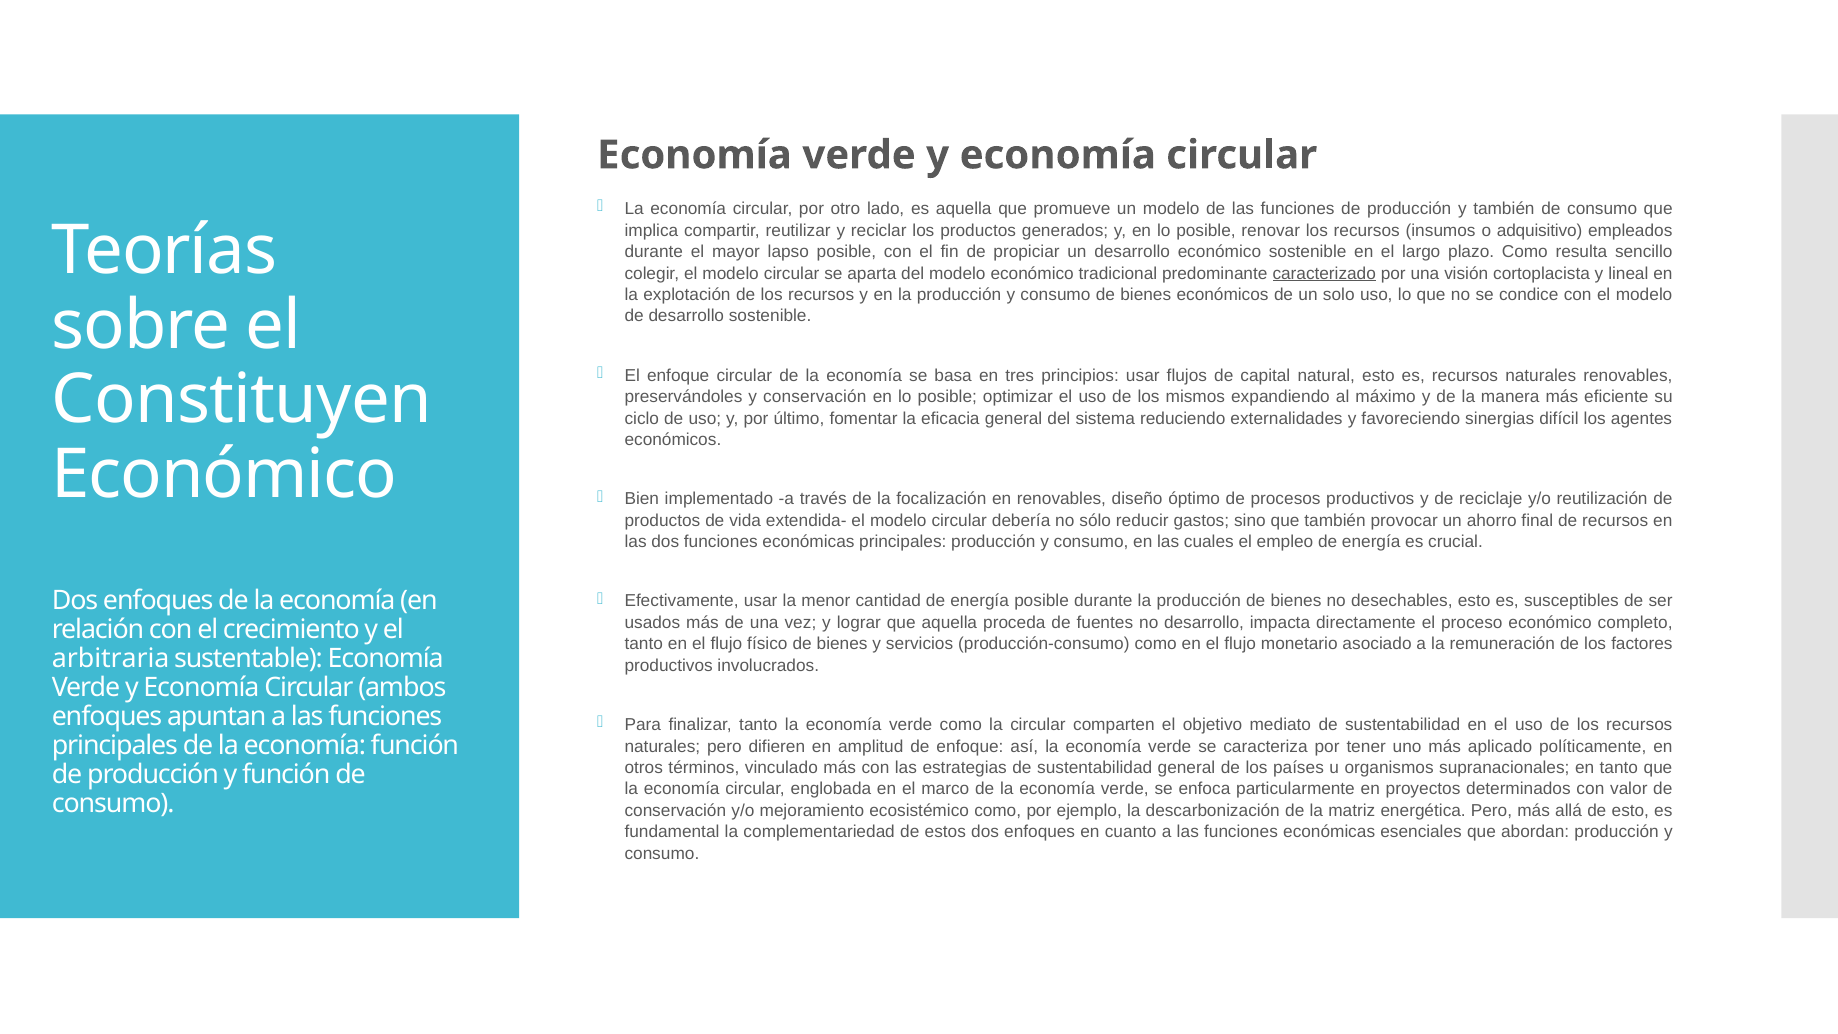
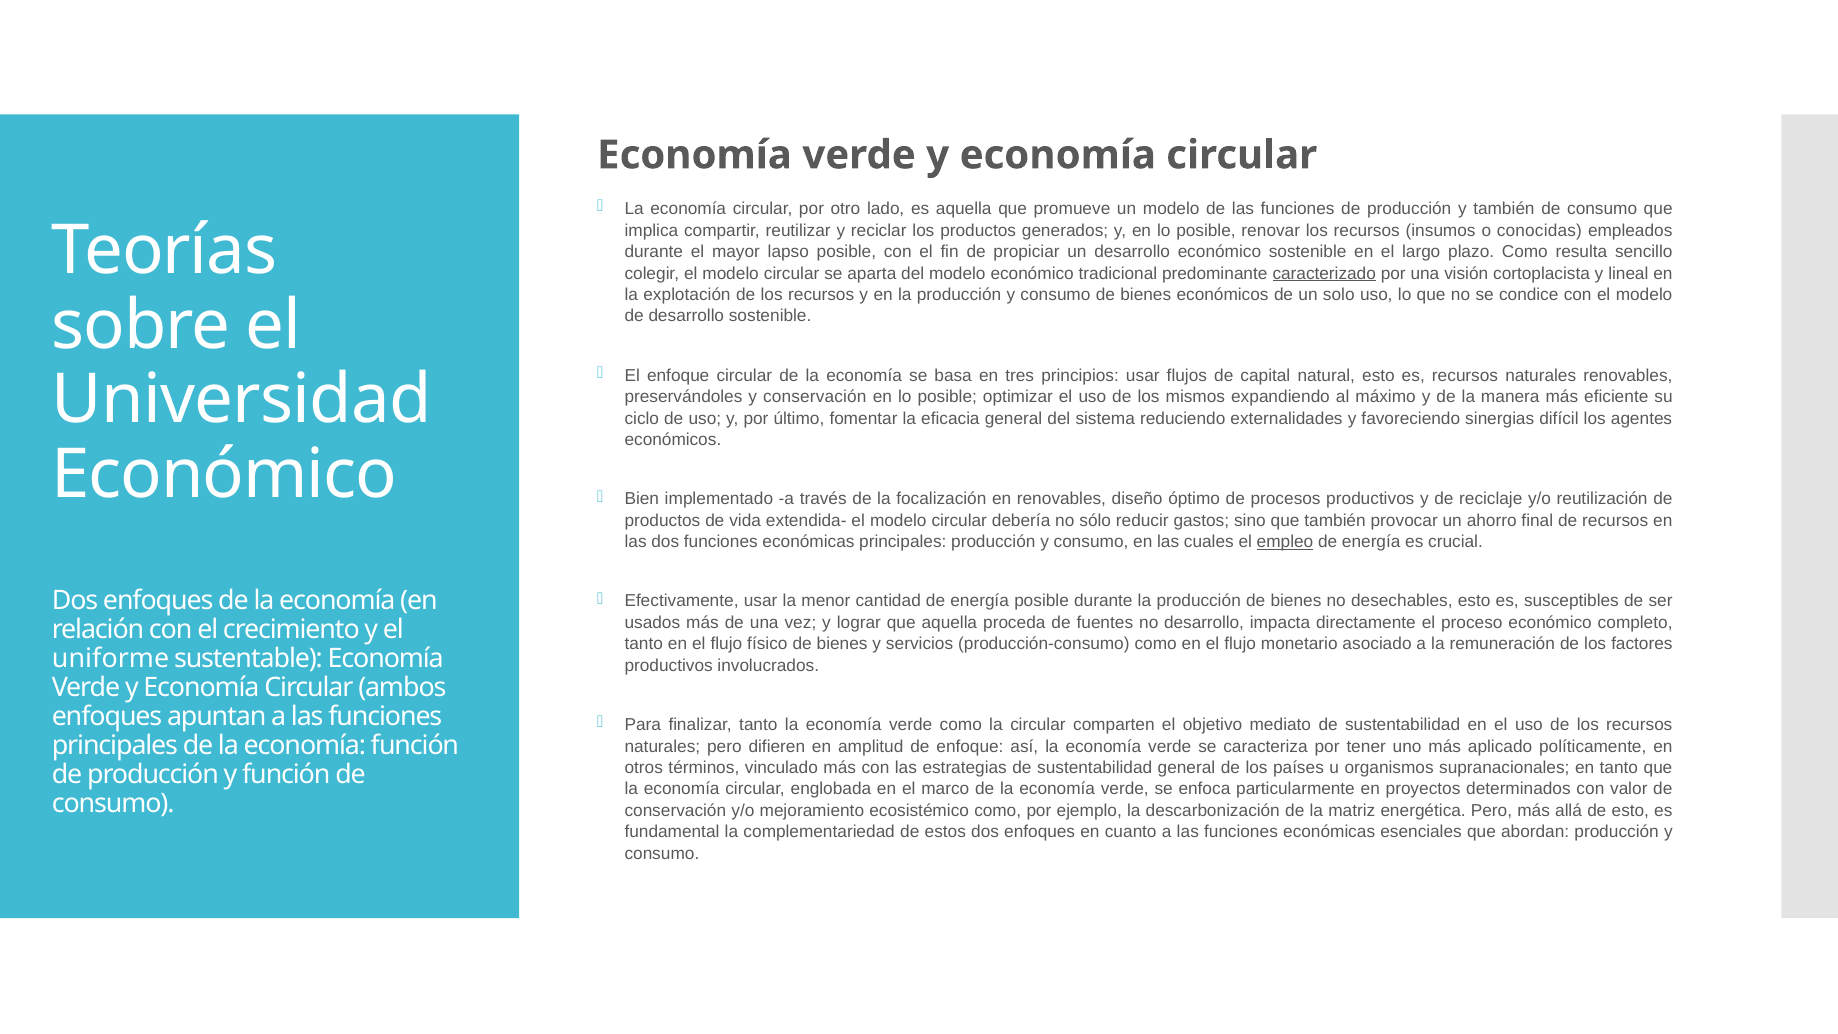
adquisitivo: adquisitivo -> conocidas
Constituyen: Constituyen -> Universidad
empleo underline: none -> present
arbitraria: arbitraria -> uniforme
